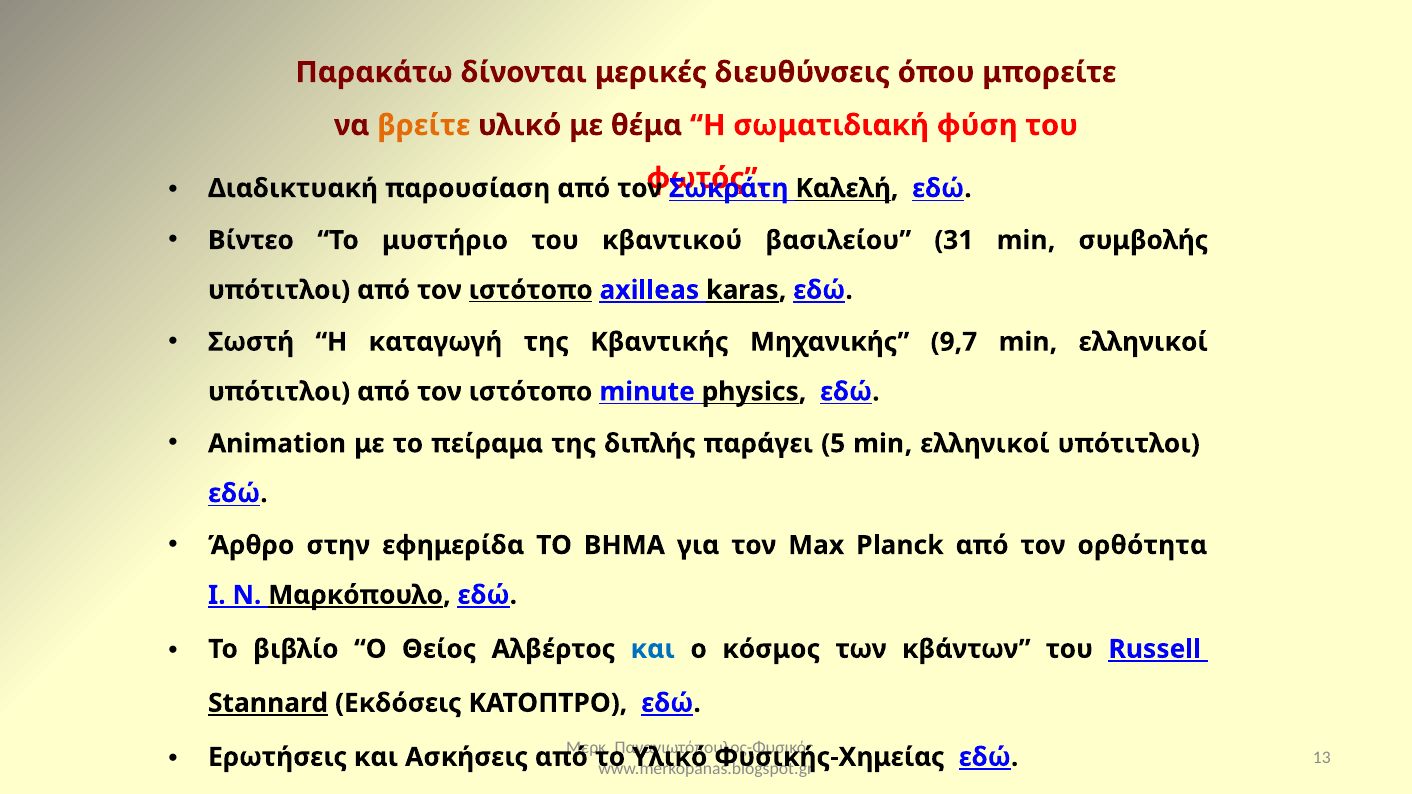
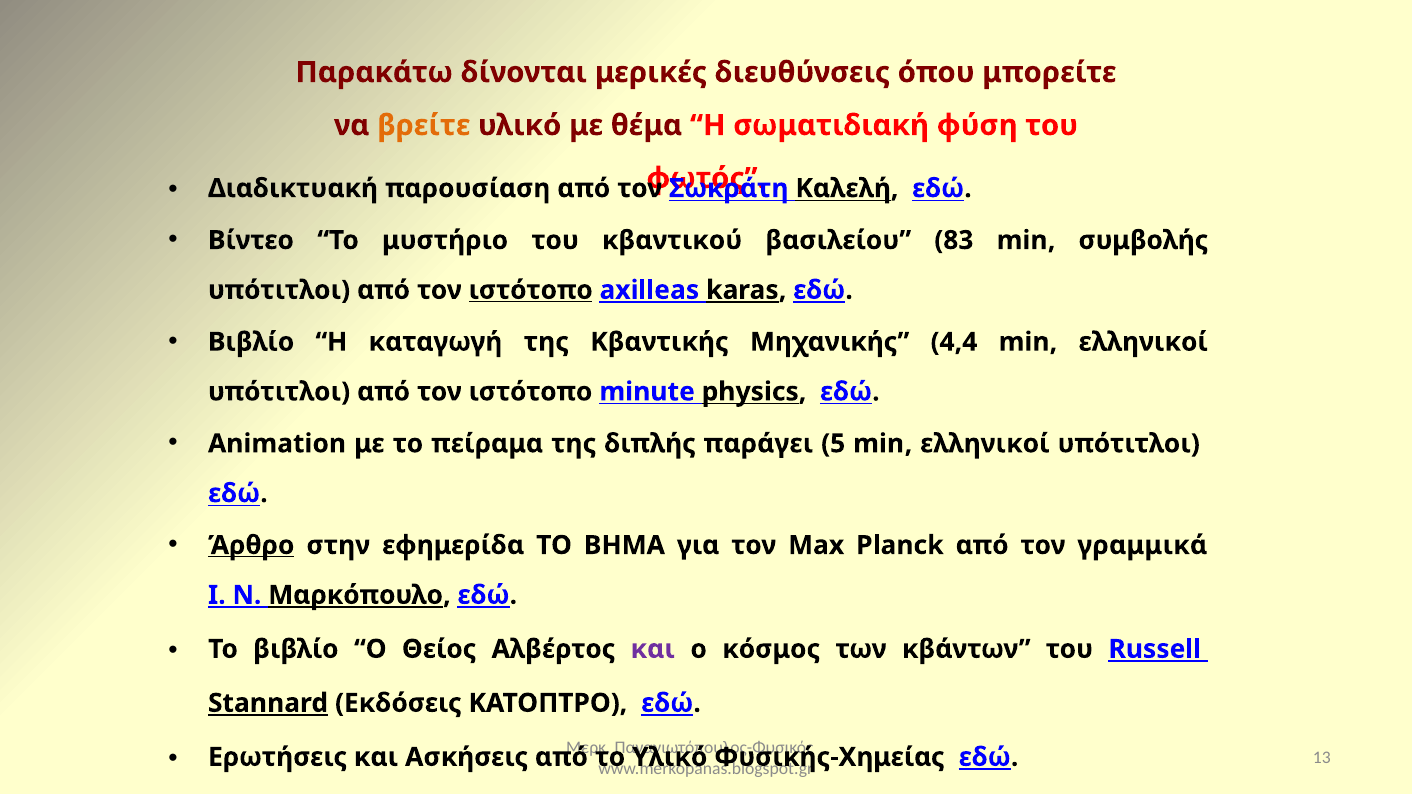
31: 31 -> 83
Σωστή at (251, 342): Σωστή -> Βιβλίο
9,7: 9,7 -> 4,4
Άρθρο underline: none -> present
ορθότητα: ορθότητα -> γραμμικά
και at (653, 649) colour: blue -> purple
